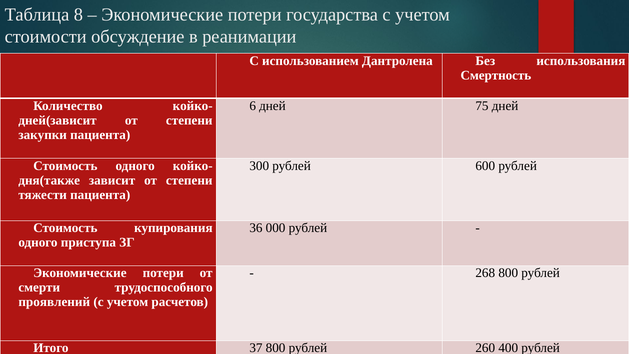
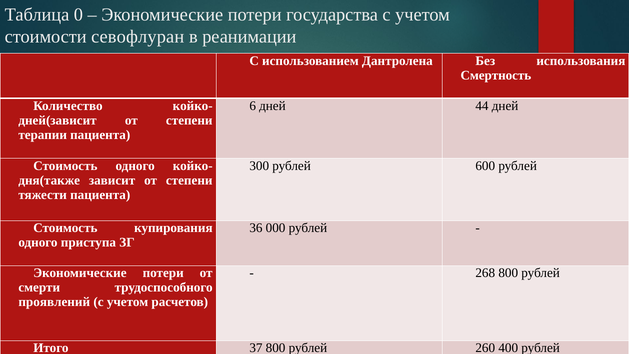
8: 8 -> 0
обсуждение: обсуждение -> севофлуран
75: 75 -> 44
закупки: закупки -> терапии
